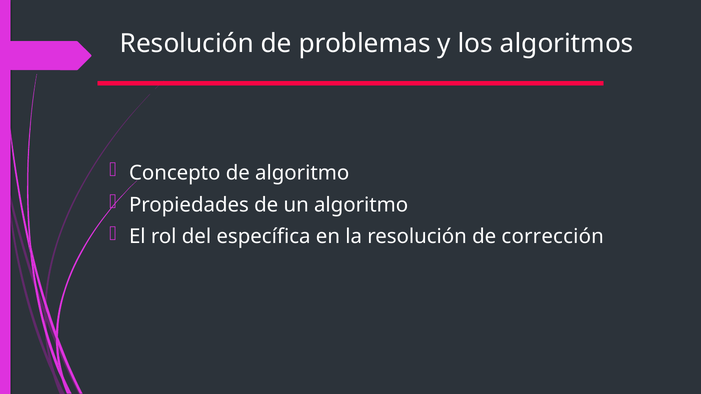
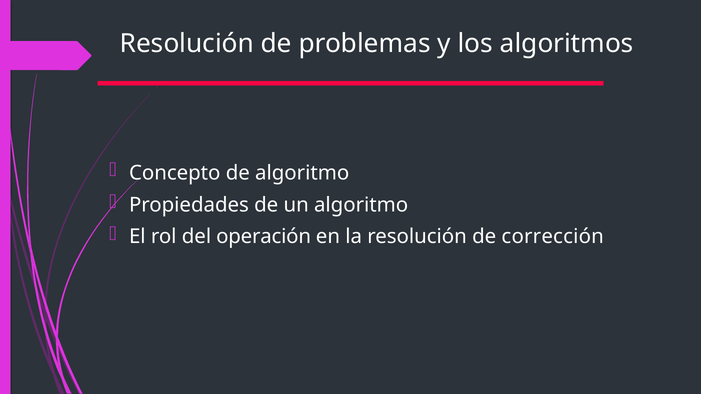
específica: específica -> operación
